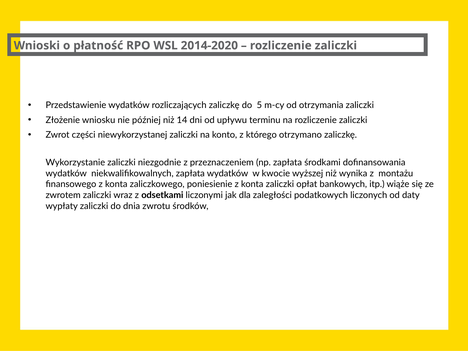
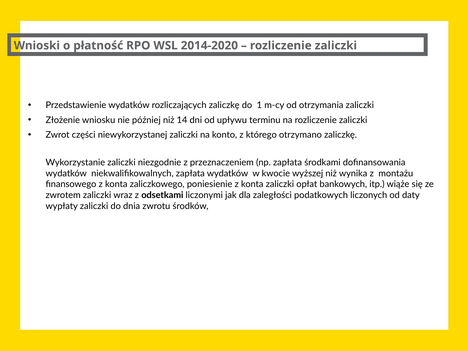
5: 5 -> 1
